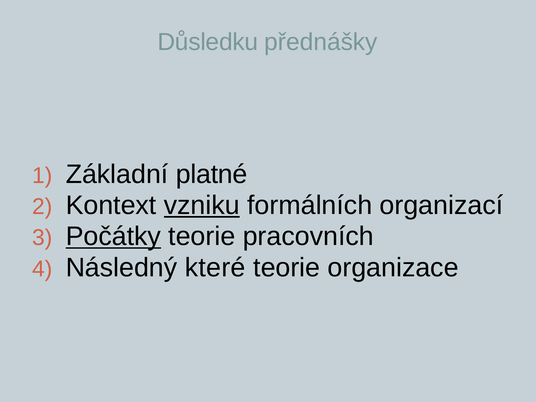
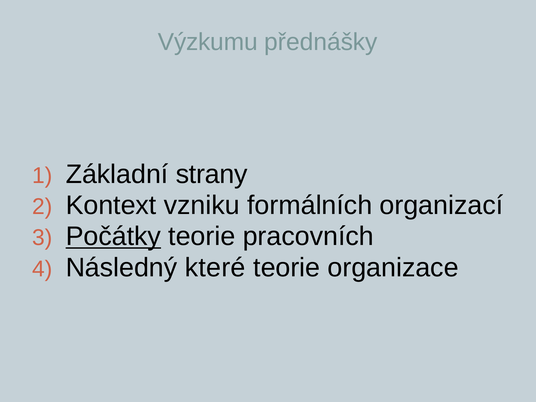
Důsledku: Důsledku -> Výzkumu
platné: platné -> strany
vzniku underline: present -> none
